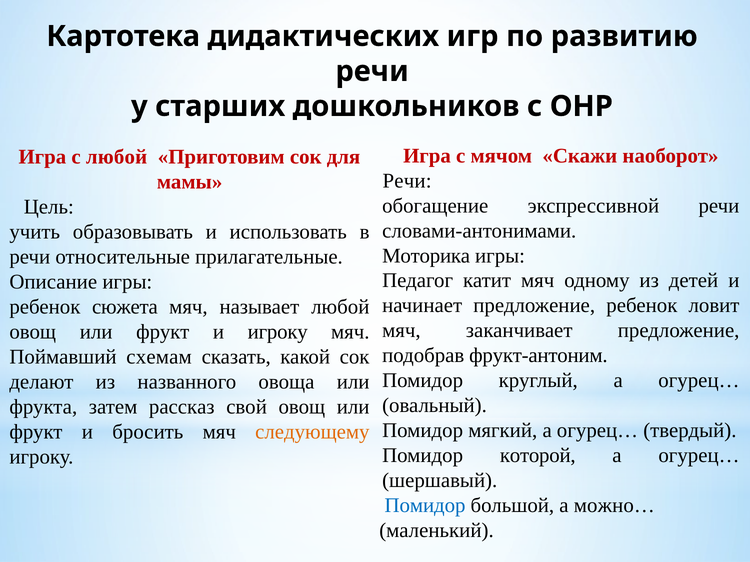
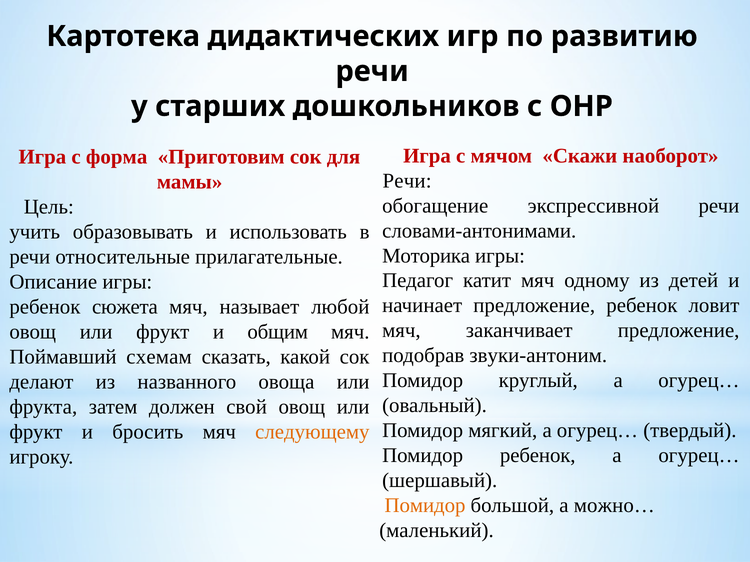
с любой: любой -> форма
и игроку: игроку -> общим
фрукт-антоним: фрукт-антоним -> звуки-антоним
рассказ: рассказ -> должен
Помидор которой: которой -> ребенок
Помидор at (425, 506) colour: blue -> orange
